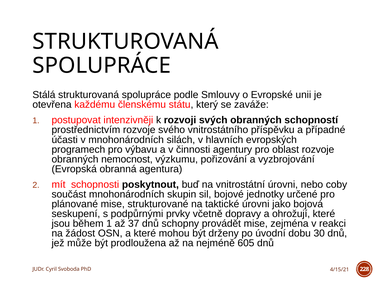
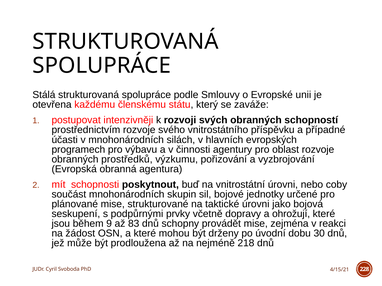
nemocnost: nemocnost -> prostředků
během 1: 1 -> 9
37: 37 -> 83
605: 605 -> 218
